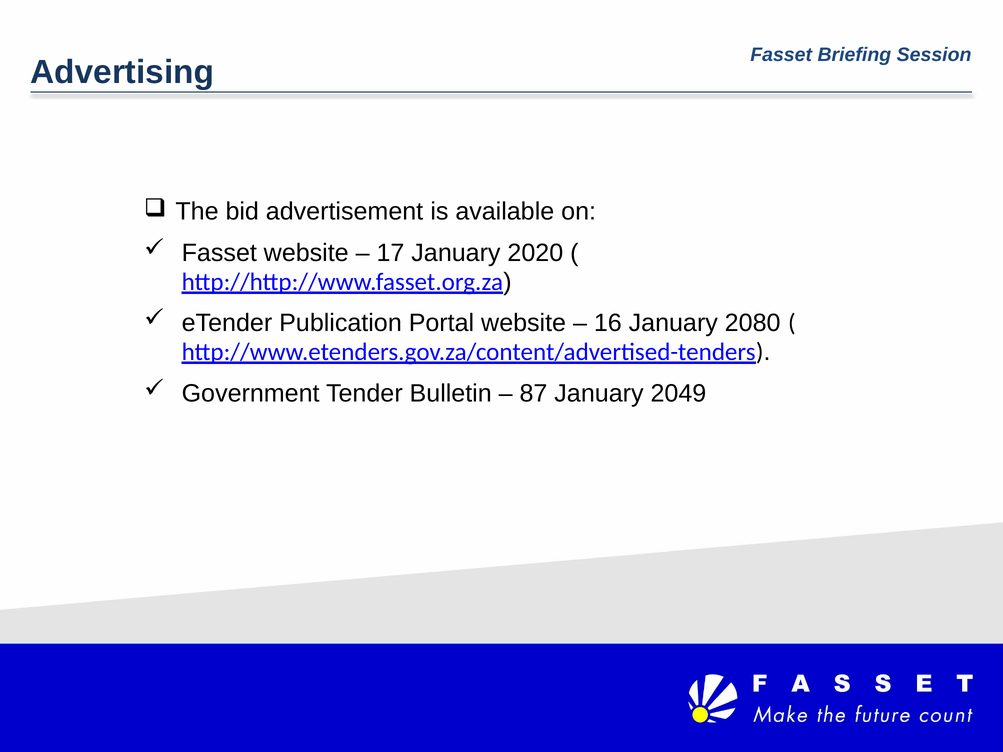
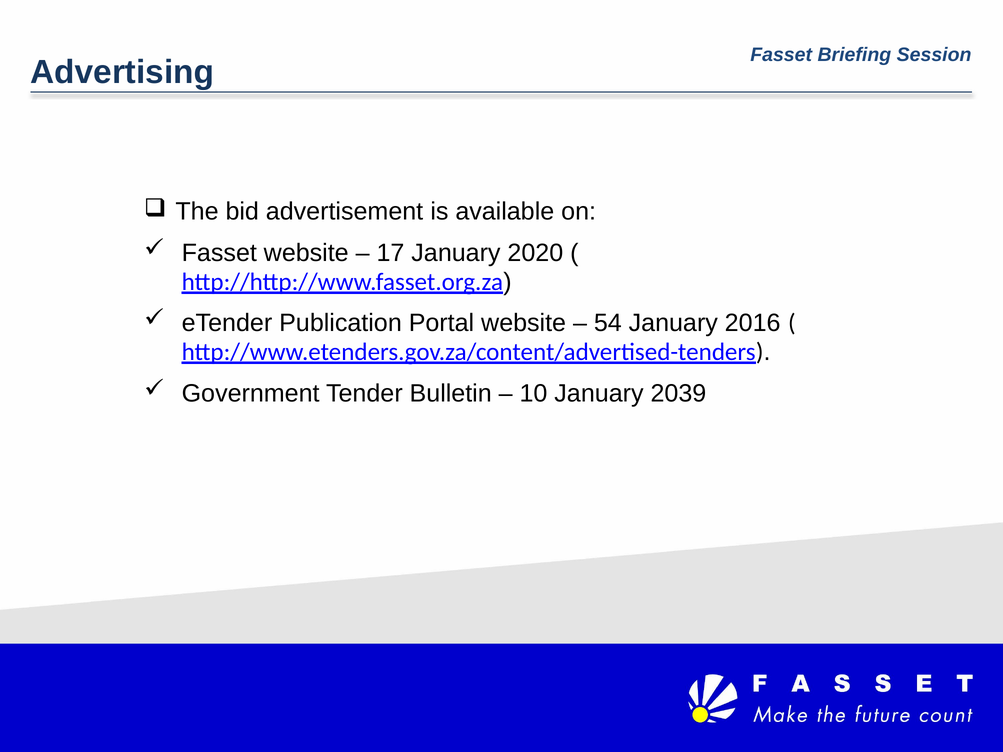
16: 16 -> 54
2080: 2080 -> 2016
87: 87 -> 10
2049: 2049 -> 2039
